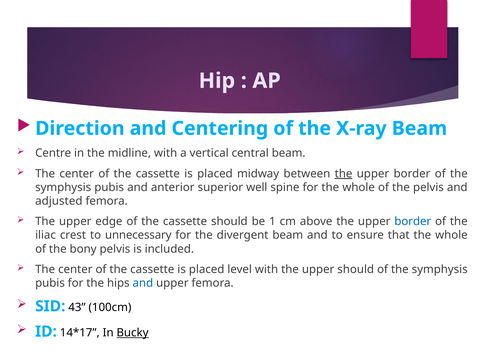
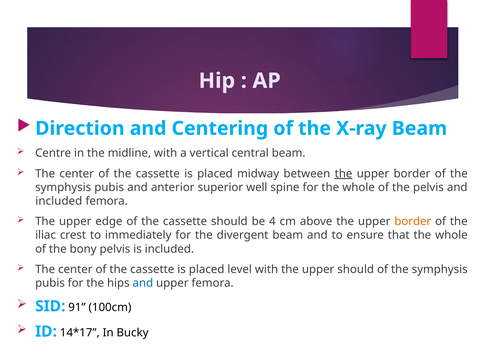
adjusted at (59, 201): adjusted -> included
1: 1 -> 4
border at (413, 222) colour: blue -> orange
unnecessary: unnecessary -> immediately
43: 43 -> 91
Bucky underline: present -> none
